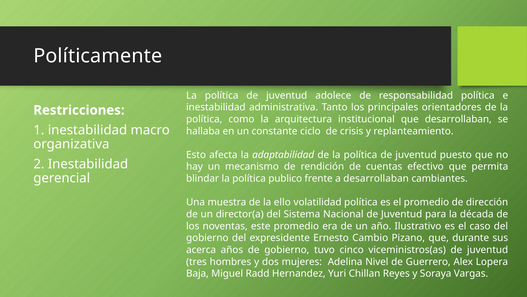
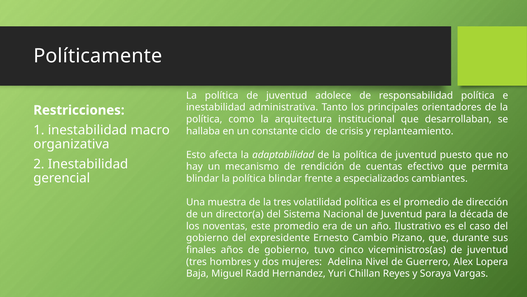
política publico: publico -> blindar
a desarrollaban: desarrollaban -> especializados
la ello: ello -> tres
acerca: acerca -> finales
